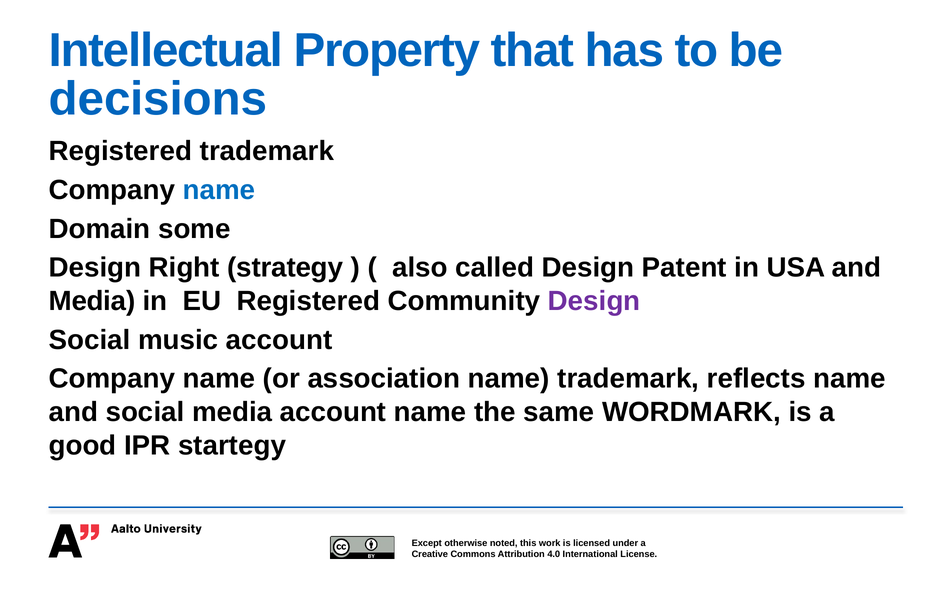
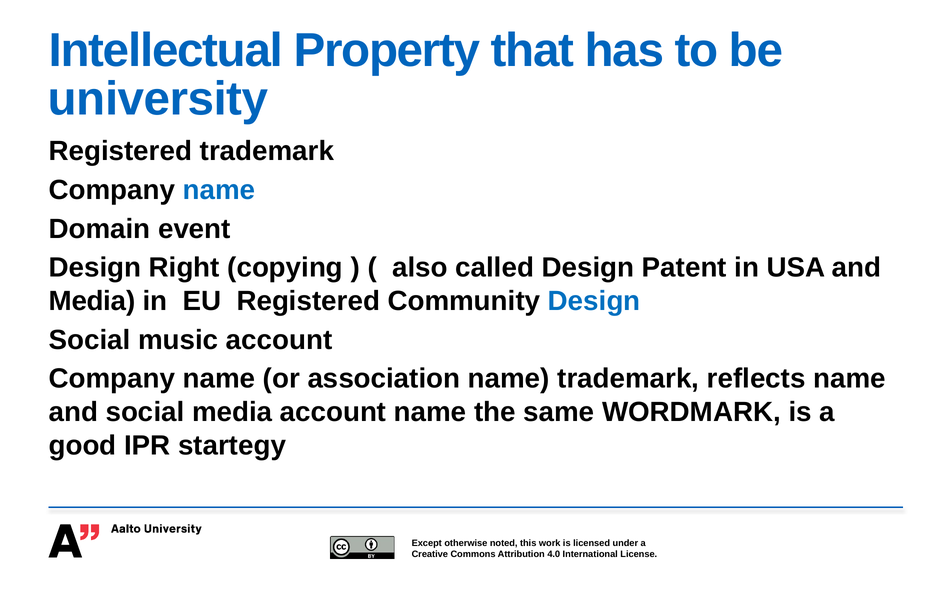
decisions: decisions -> university
some: some -> event
strategy: strategy -> copying
Design at (594, 301) colour: purple -> blue
